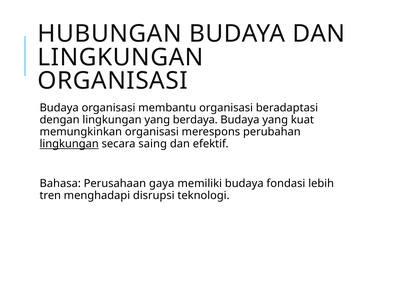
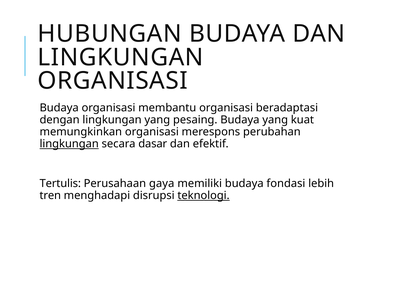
berdaya: berdaya -> pesaing
saing: saing -> dasar
Bahasa: Bahasa -> Tertulis
teknologi underline: none -> present
